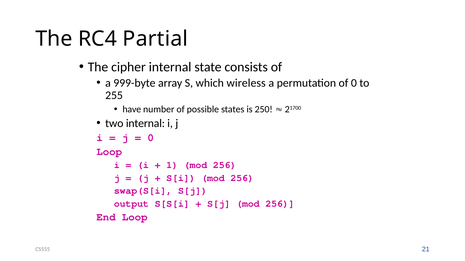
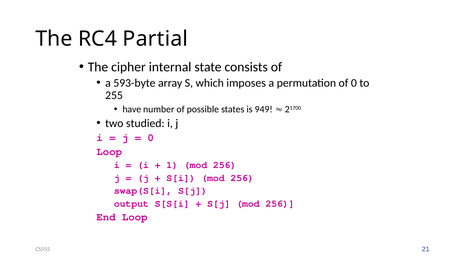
999-byte: 999-byte -> 593-byte
wireless: wireless -> imposes
250: 250 -> 949
two internal: internal -> studied
